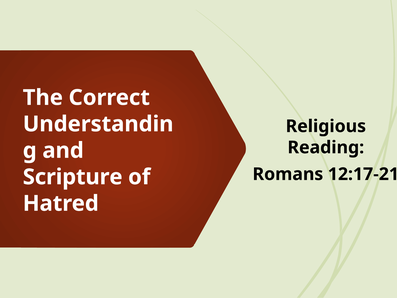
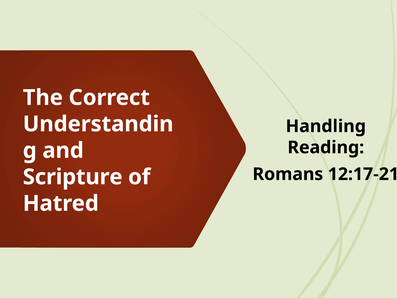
Religious: Religious -> Handling
